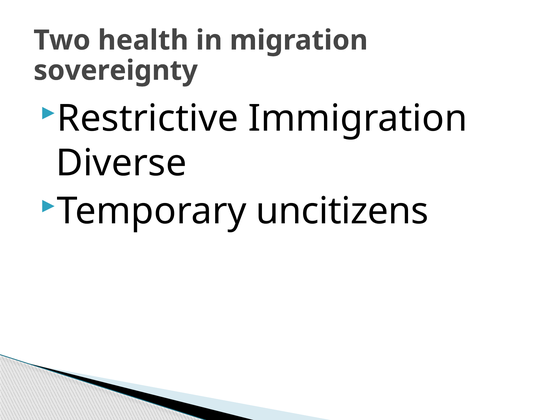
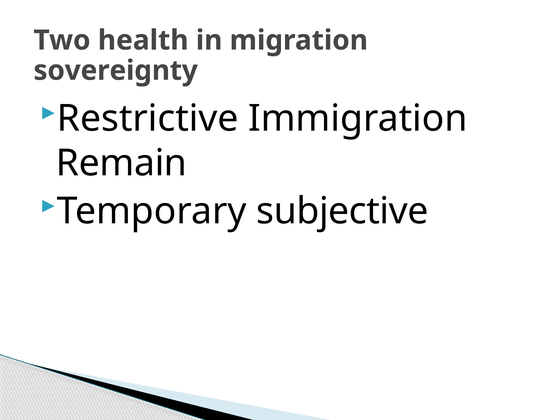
Diverse: Diverse -> Remain
uncitizens: uncitizens -> subjective
